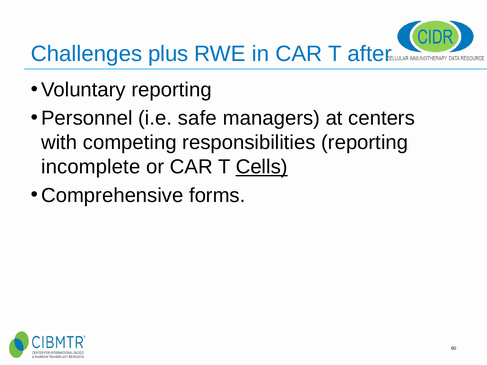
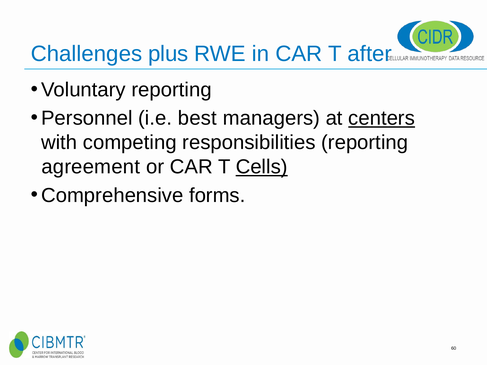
safe: safe -> best
centers underline: none -> present
incomplete: incomplete -> agreement
